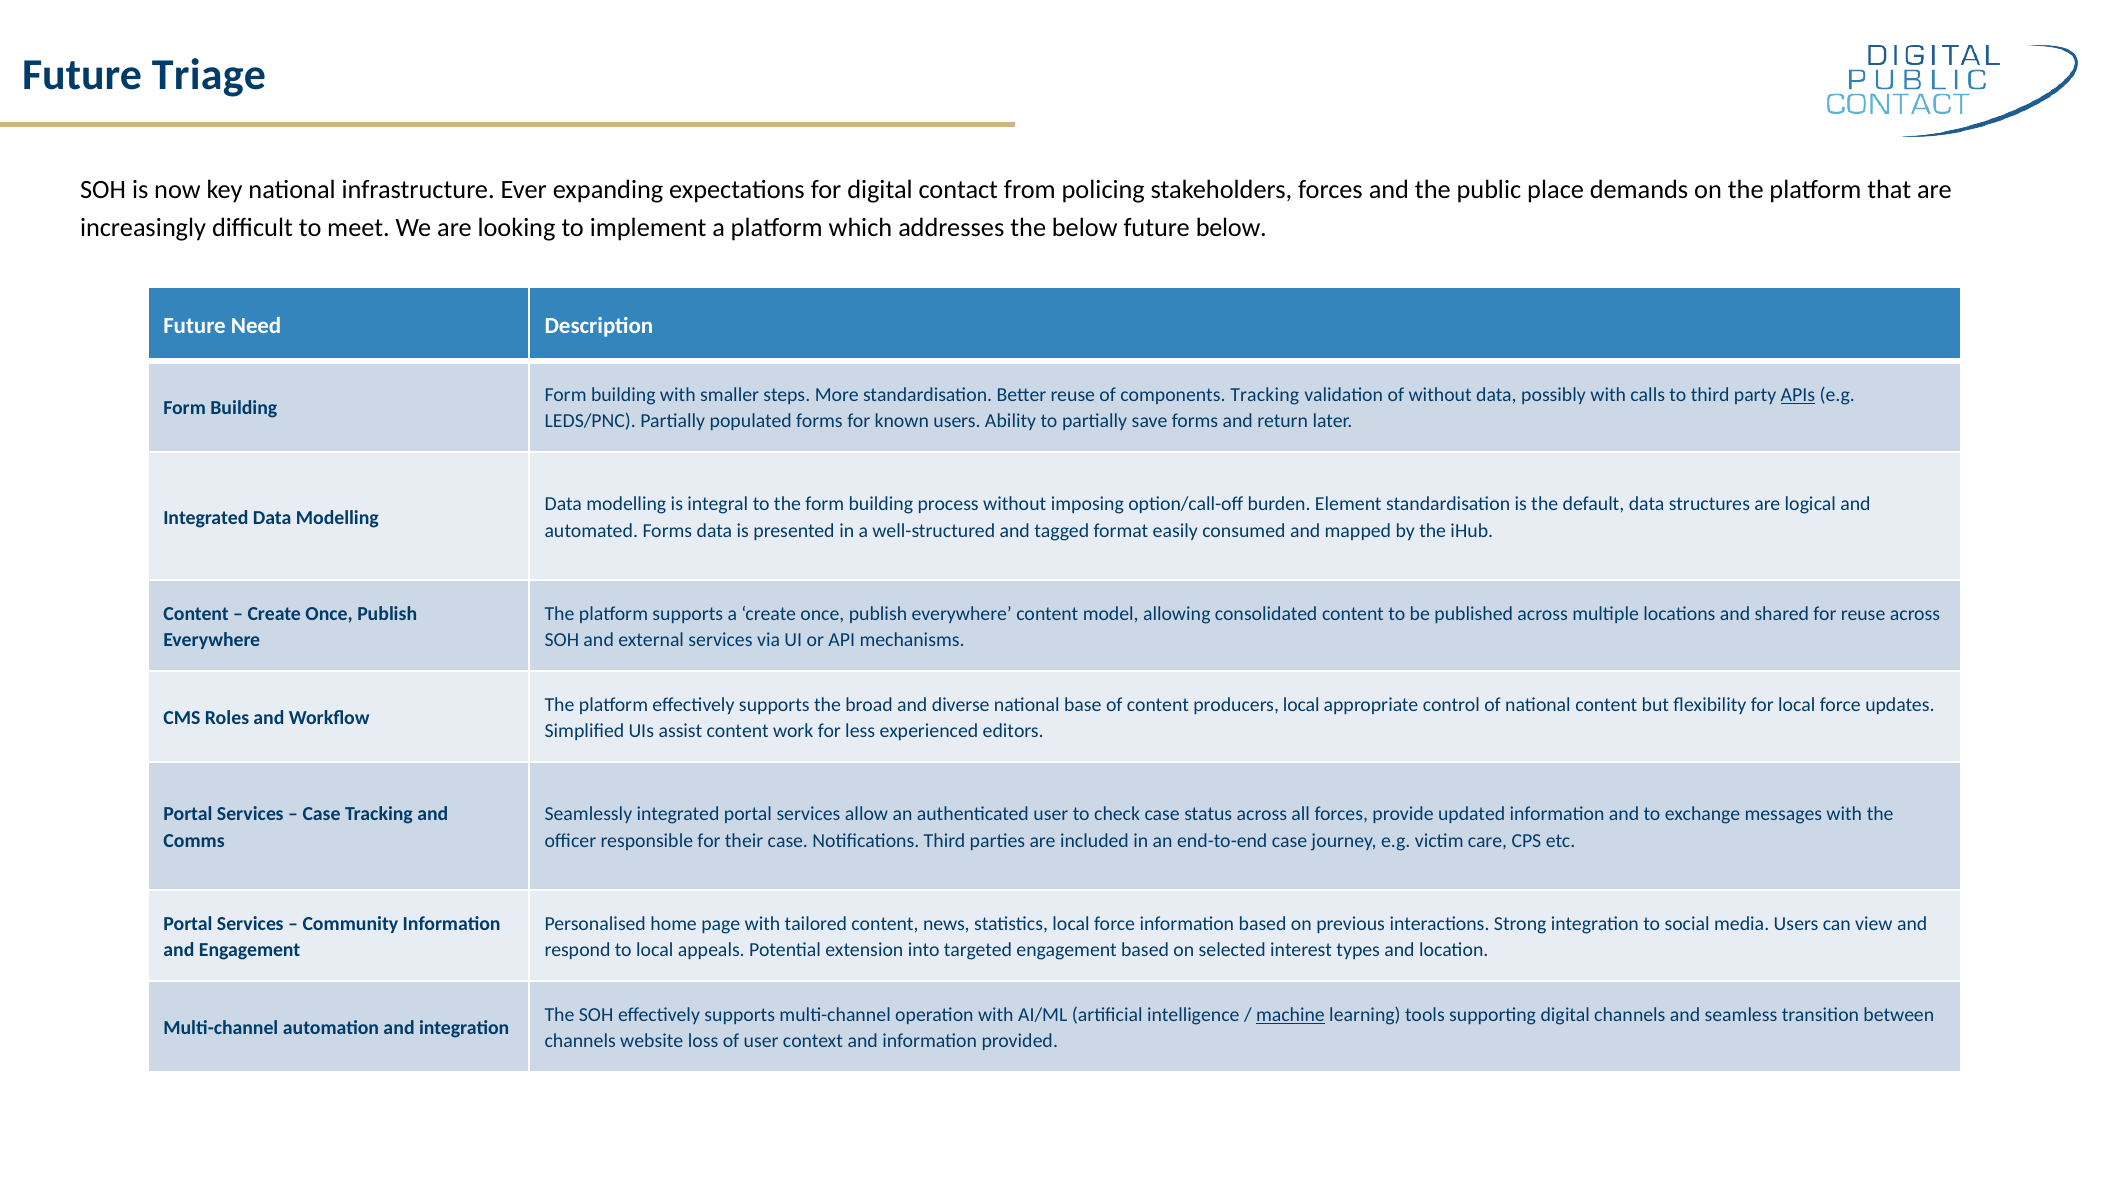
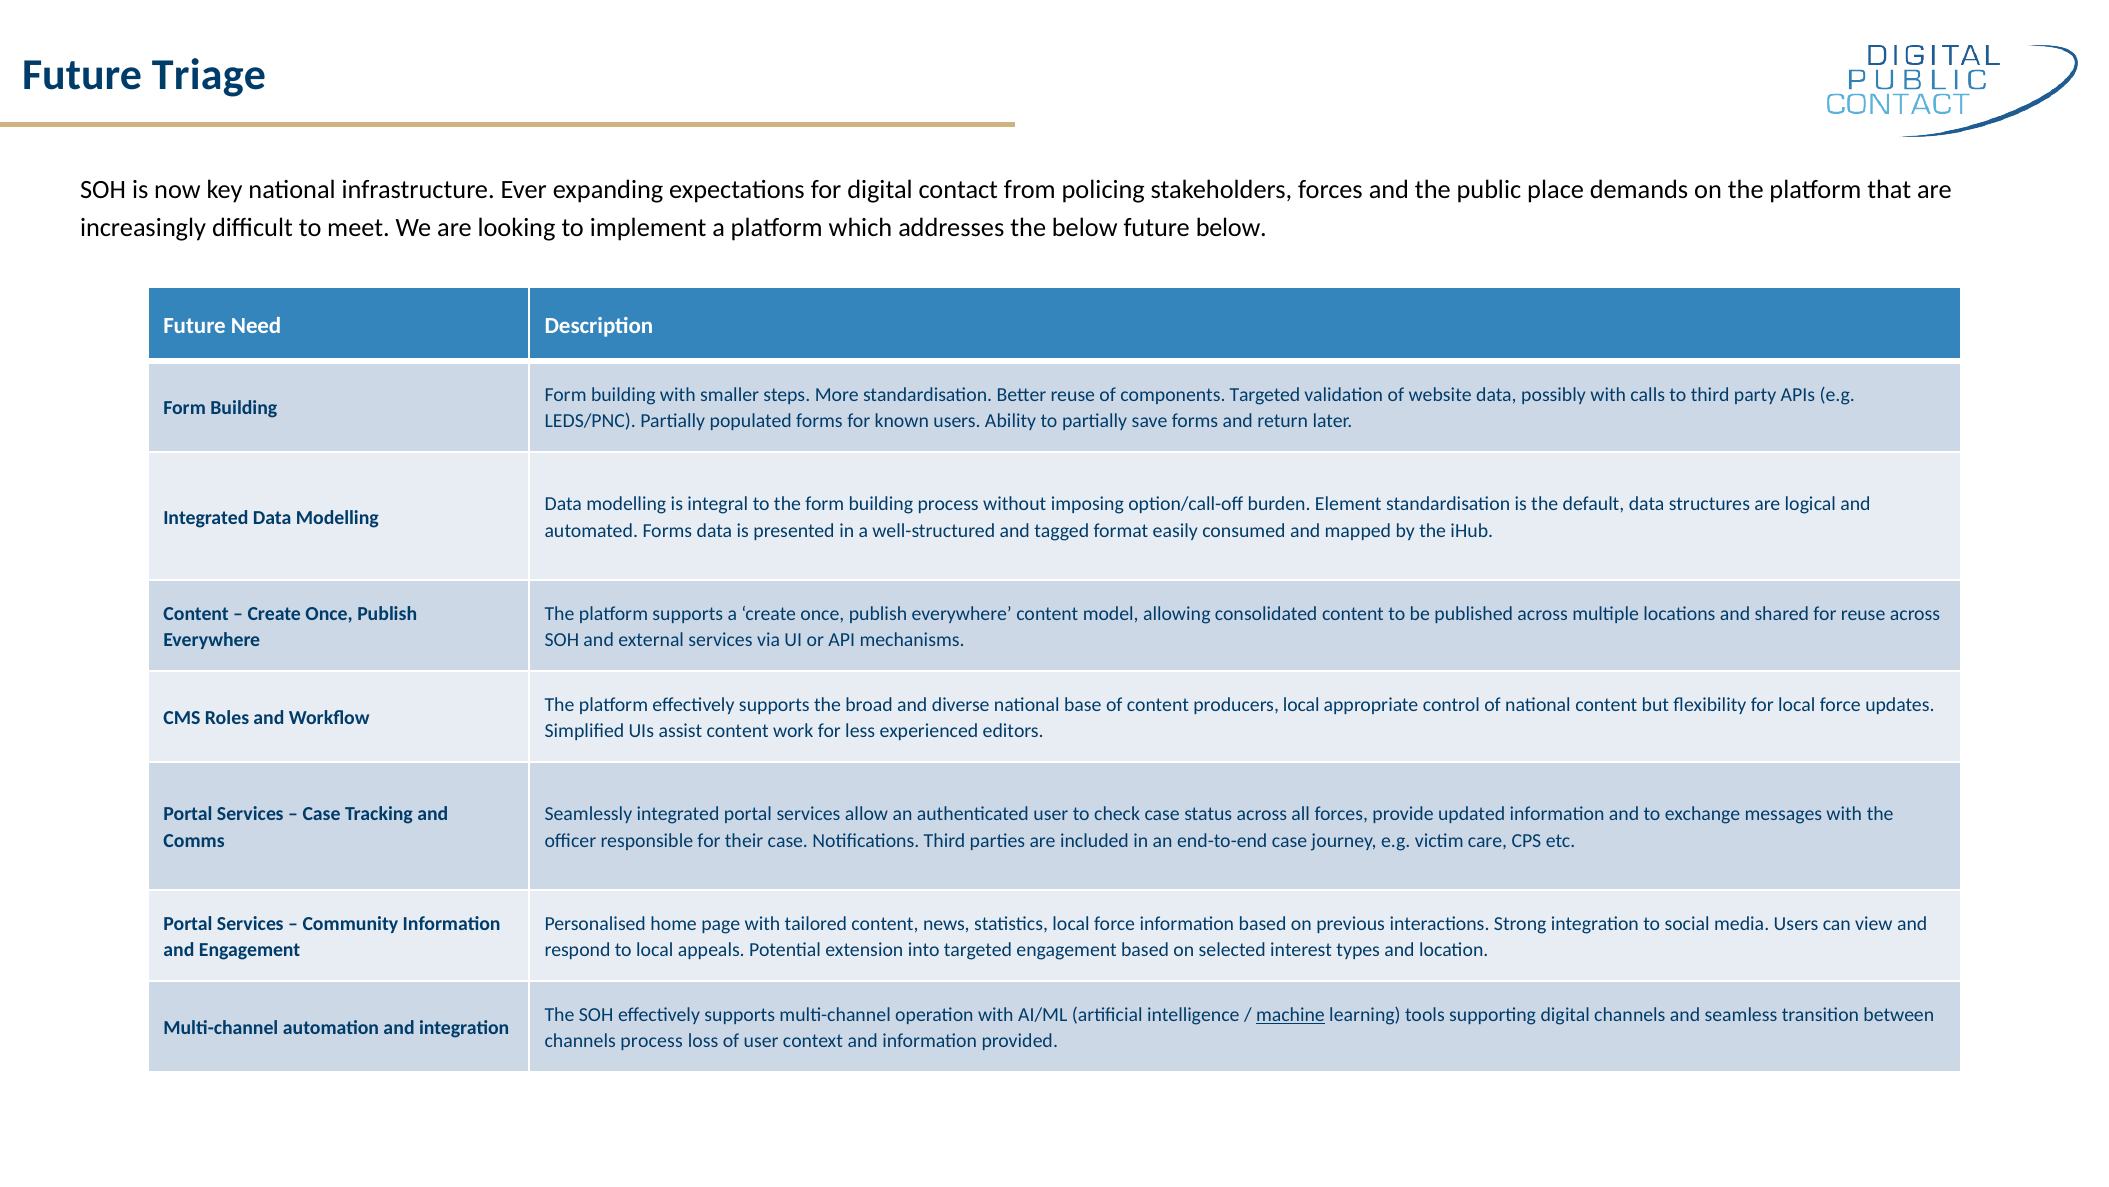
components Tracking: Tracking -> Targeted
of without: without -> website
APIs underline: present -> none
channels website: website -> process
